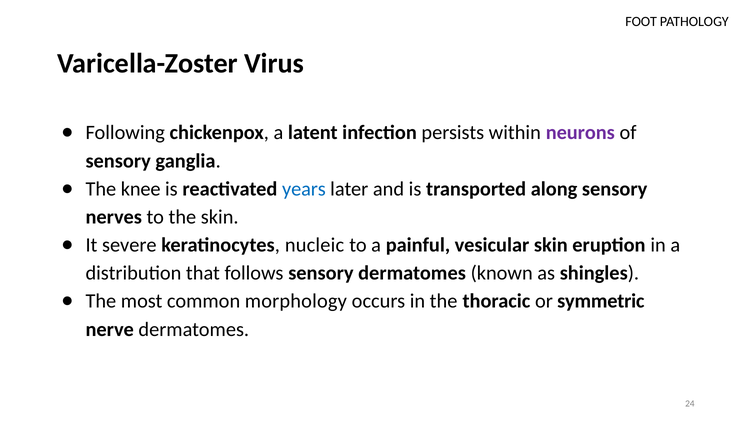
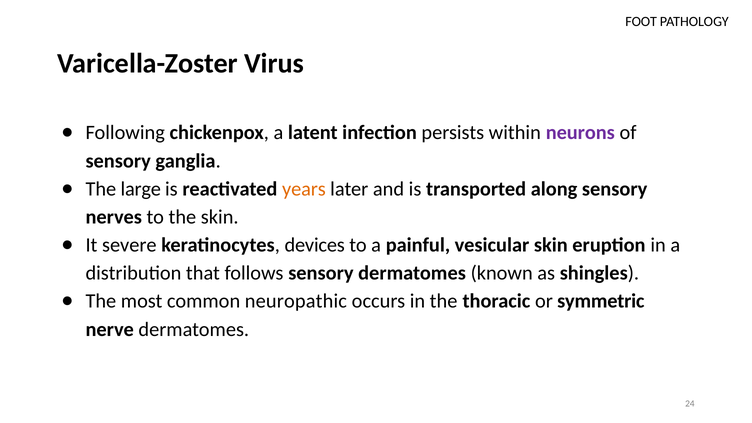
knee: knee -> large
years colour: blue -> orange
nucleic: nucleic -> devices
morphology: morphology -> neuropathic
